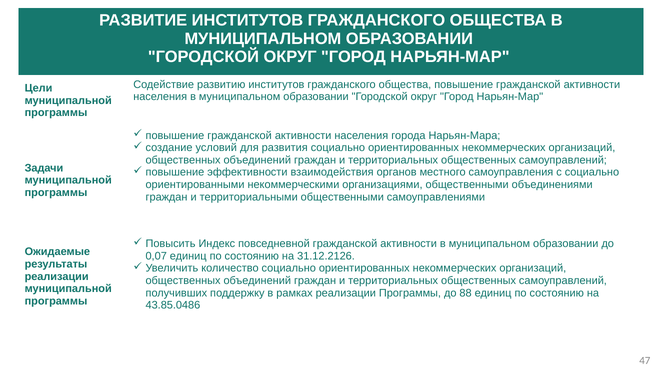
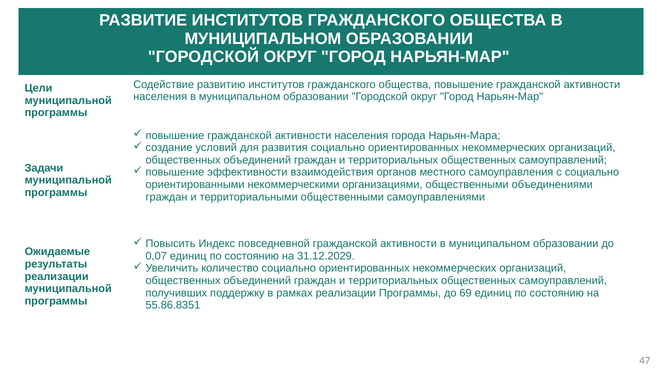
31.12.2126: 31.12.2126 -> 31.12.2029
88: 88 -> 69
43.85.0486: 43.85.0486 -> 55.86.8351
